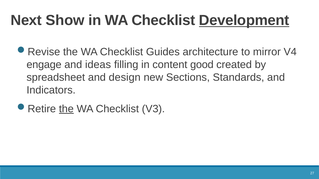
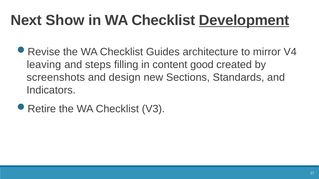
engage: engage -> leaving
ideas: ideas -> steps
spreadsheet: spreadsheet -> screenshots
the at (66, 109) underline: present -> none
